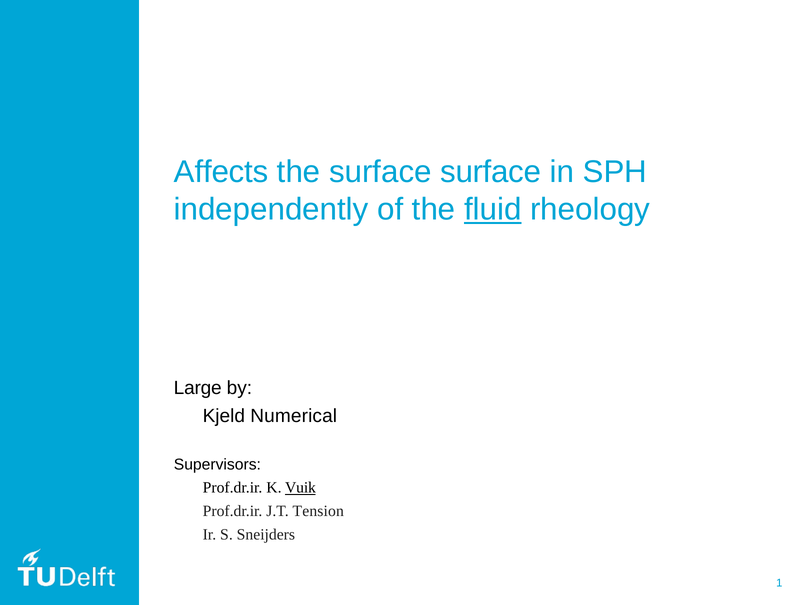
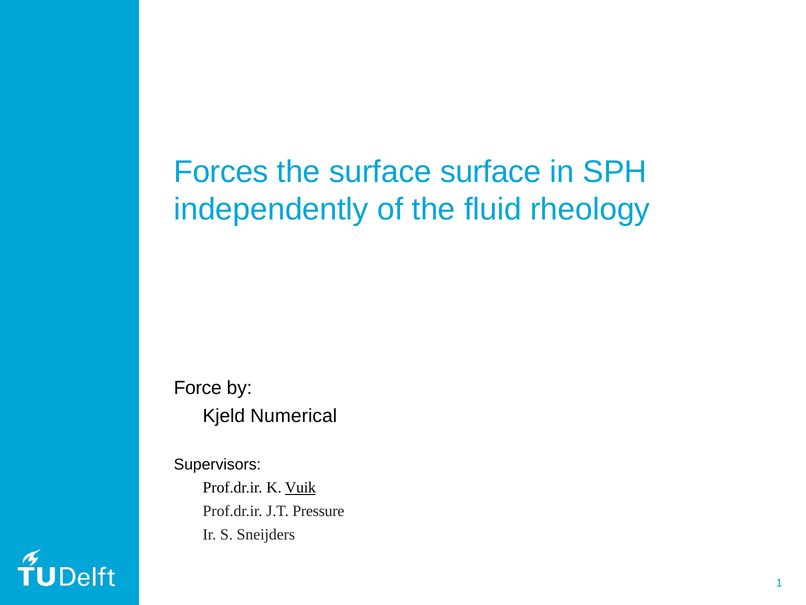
Affects: Affects -> Forces
fluid underline: present -> none
Large: Large -> Force
Tension: Tension -> Pressure
